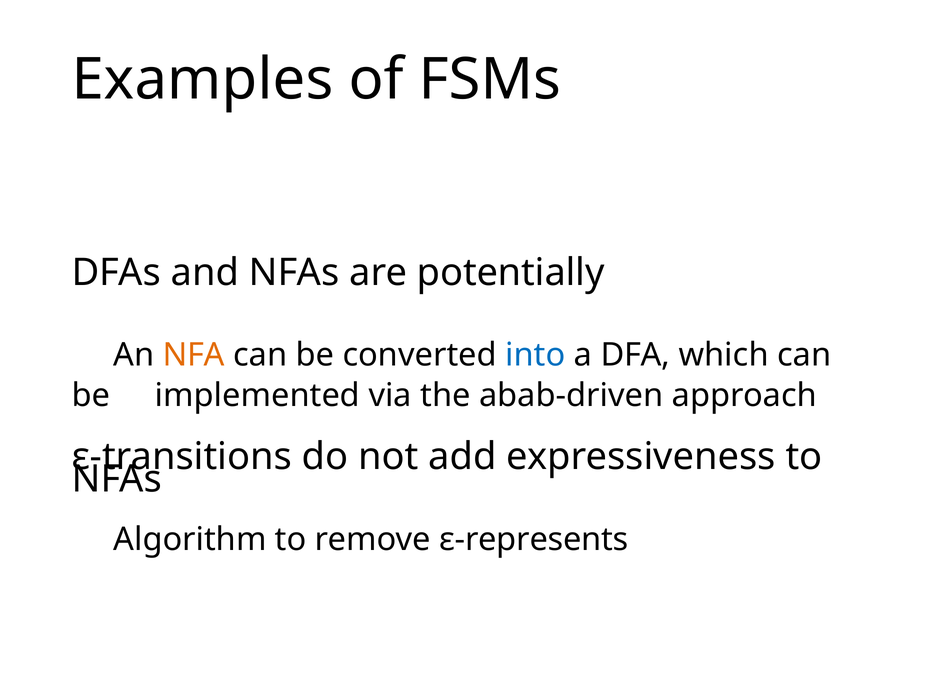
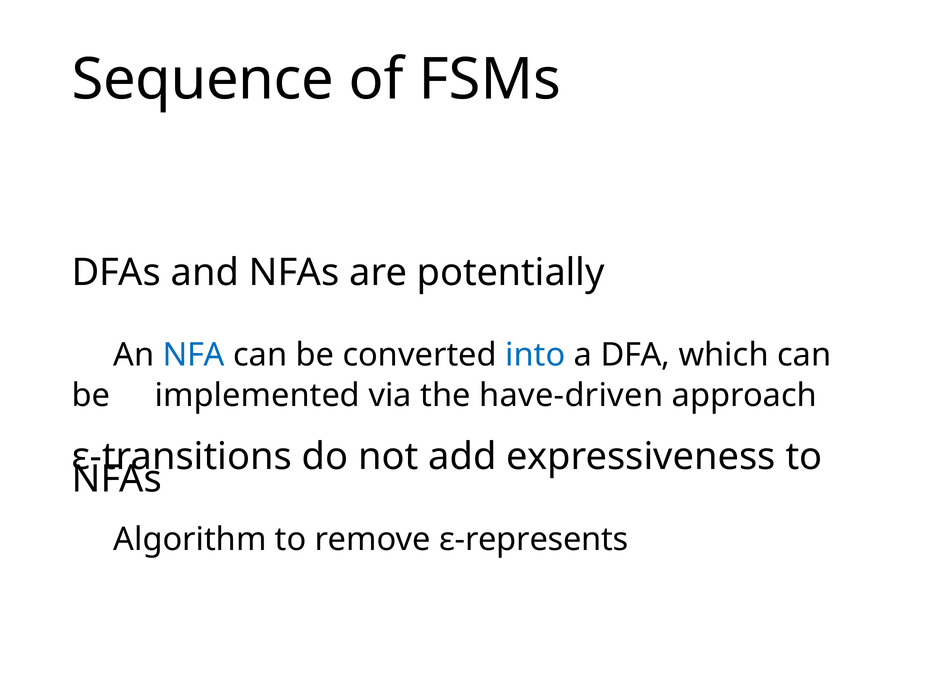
Examples: Examples -> Sequence
NFA colour: orange -> blue
abab-driven: abab-driven -> have-driven
